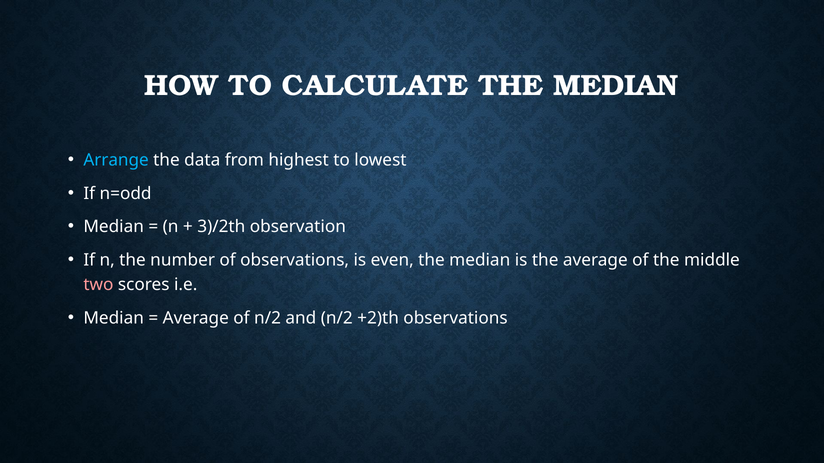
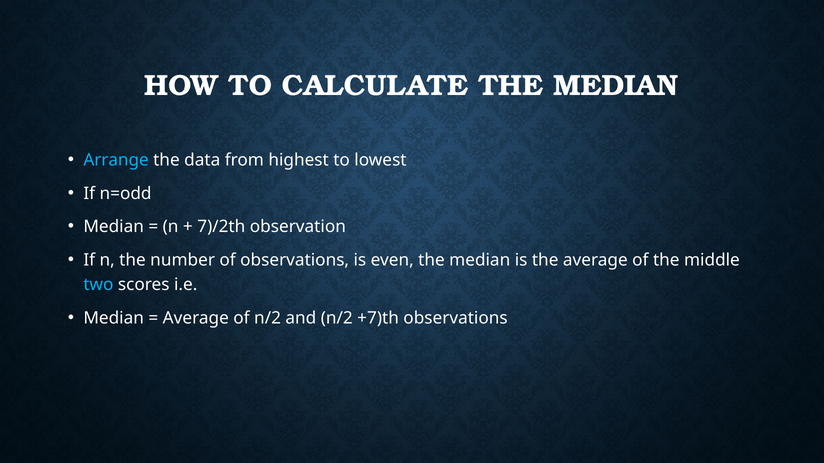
3)/2th: 3)/2th -> 7)/2th
two colour: pink -> light blue
+2)th: +2)th -> +7)th
